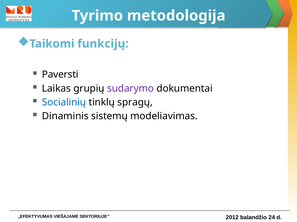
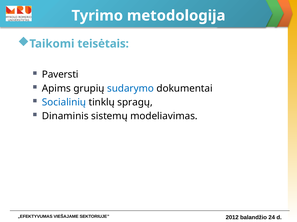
funkcijų: funkcijų -> teisėtais
Laikas: Laikas -> Apims
sudarymo colour: purple -> blue
